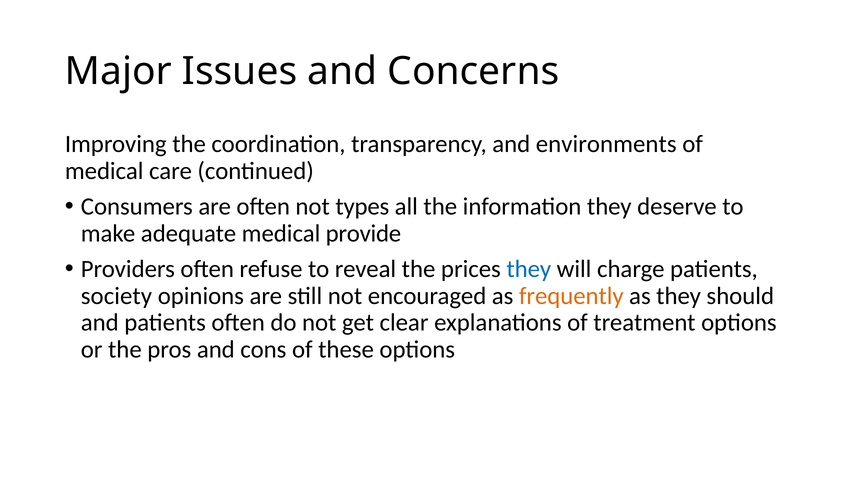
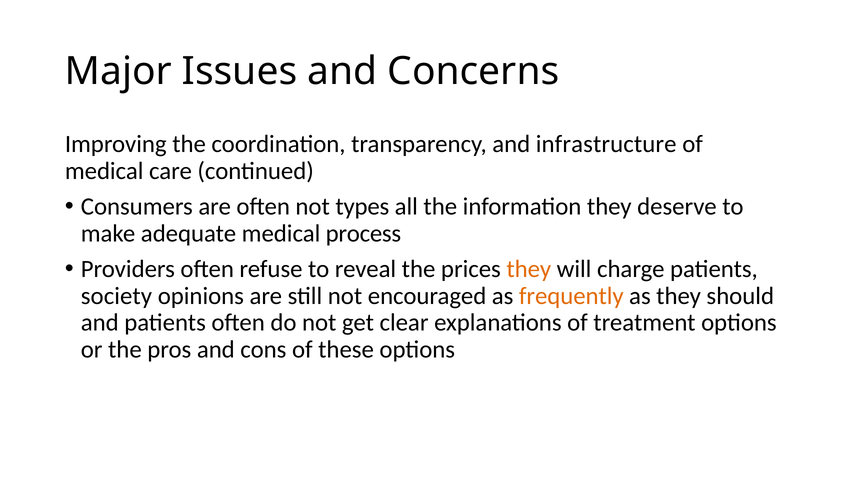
environments: environments -> infrastructure
provide: provide -> process
they at (529, 269) colour: blue -> orange
